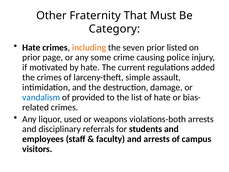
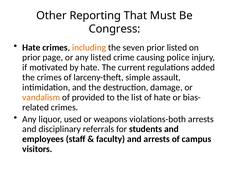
Fraternity: Fraternity -> Reporting
Category: Category -> Congress
any some: some -> listed
vandalism colour: blue -> orange
